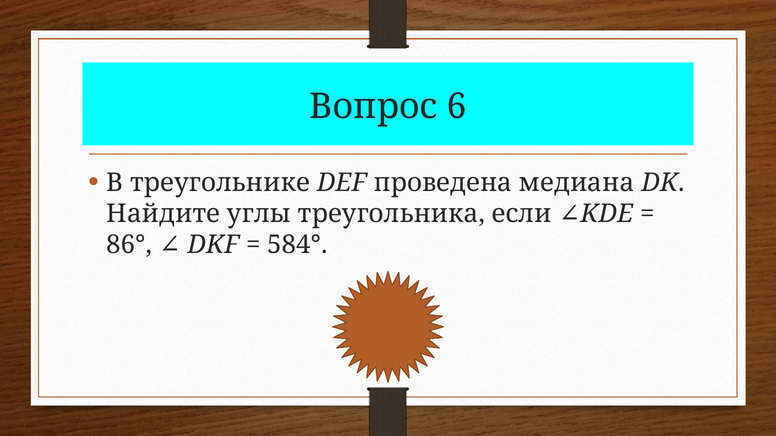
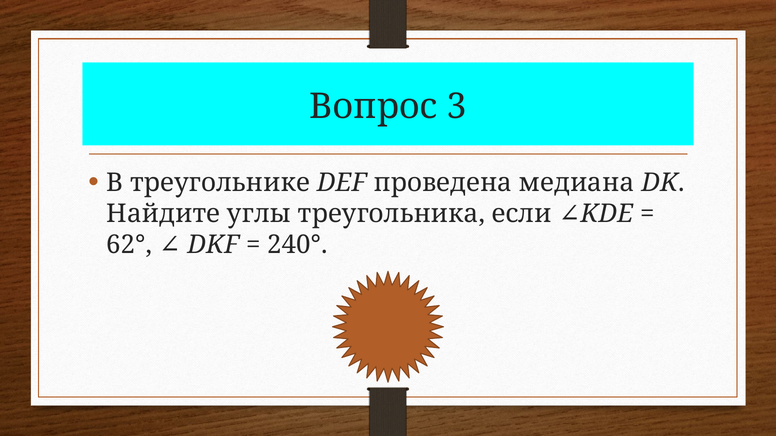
6: 6 -> 3
86°: 86° -> 62°
584°: 584° -> 240°
